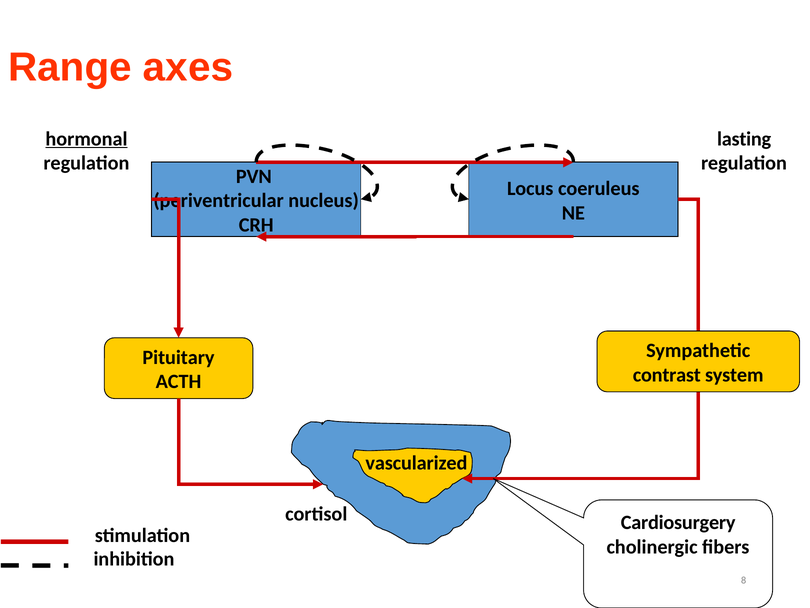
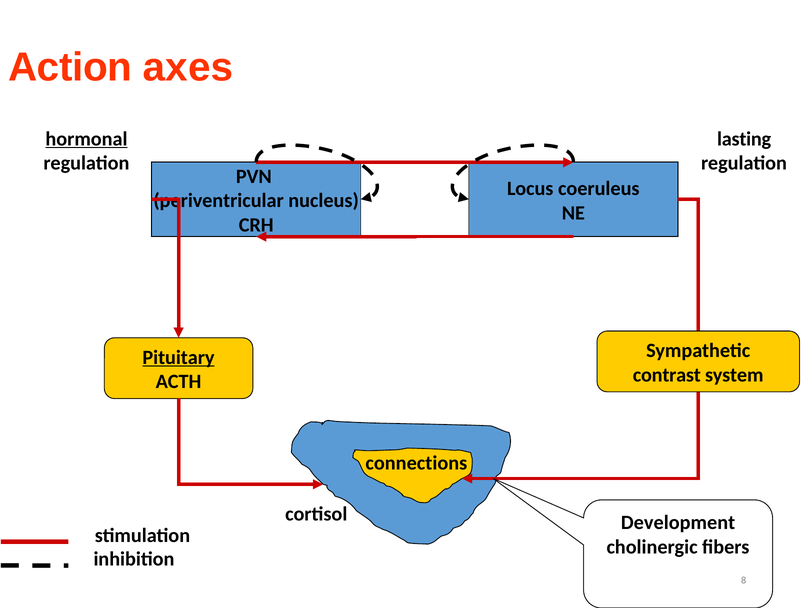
Range: Range -> Action
Pituitary underline: none -> present
vascularized: vascularized -> connections
Cardiosurgery: Cardiosurgery -> Development
